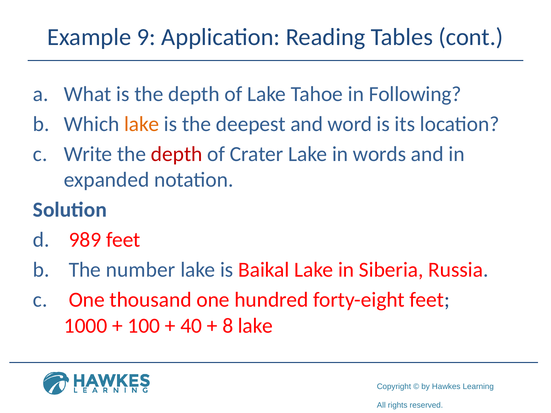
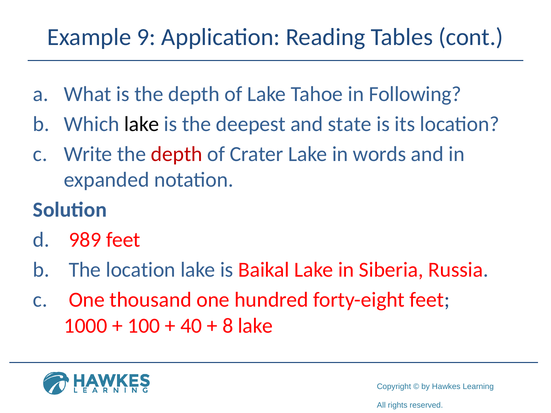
lake at (142, 124) colour: orange -> black
word: word -> state
The number: number -> location
